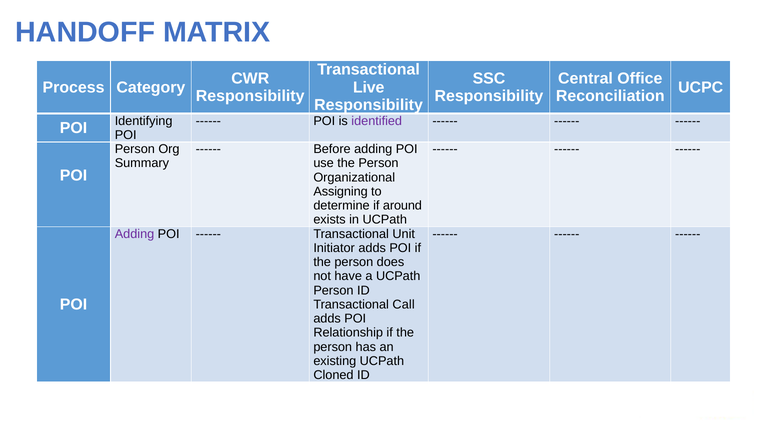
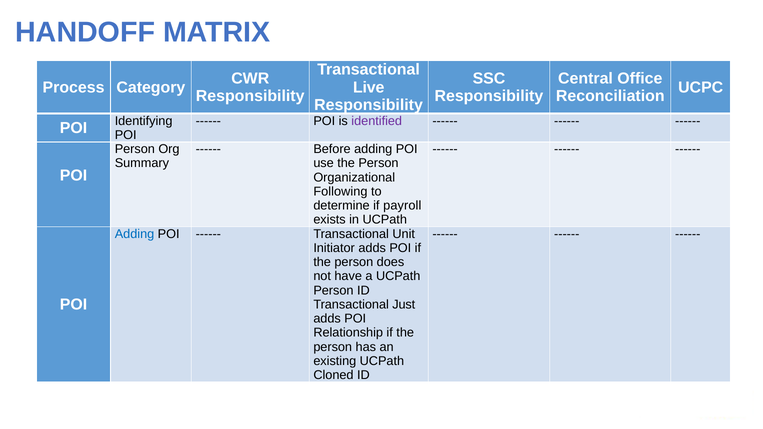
Assigning: Assigning -> Following
around: around -> payroll
Adding at (135, 234) colour: purple -> blue
Call: Call -> Just
